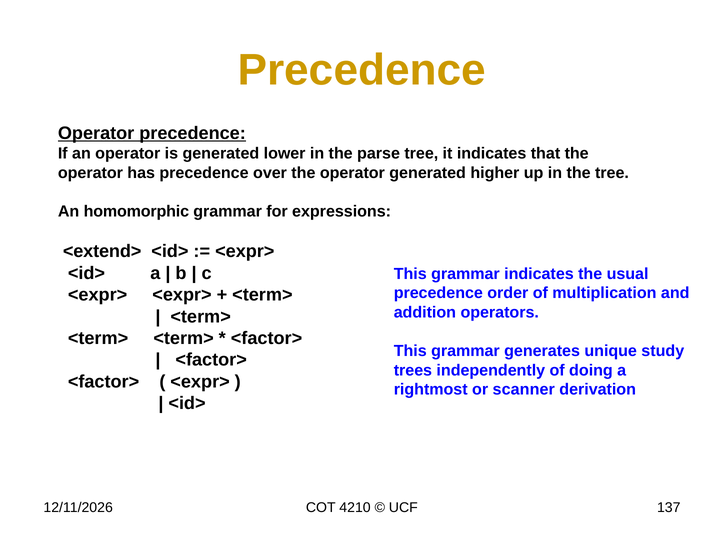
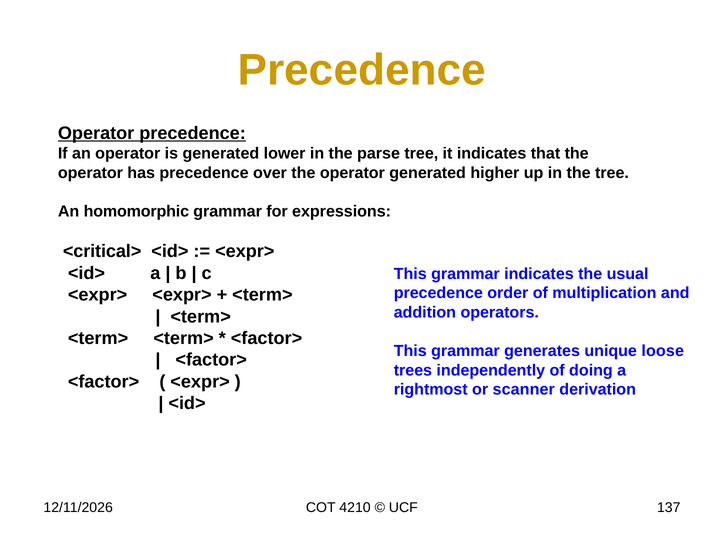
<extend>: <extend> -> <critical>
study: study -> loose
